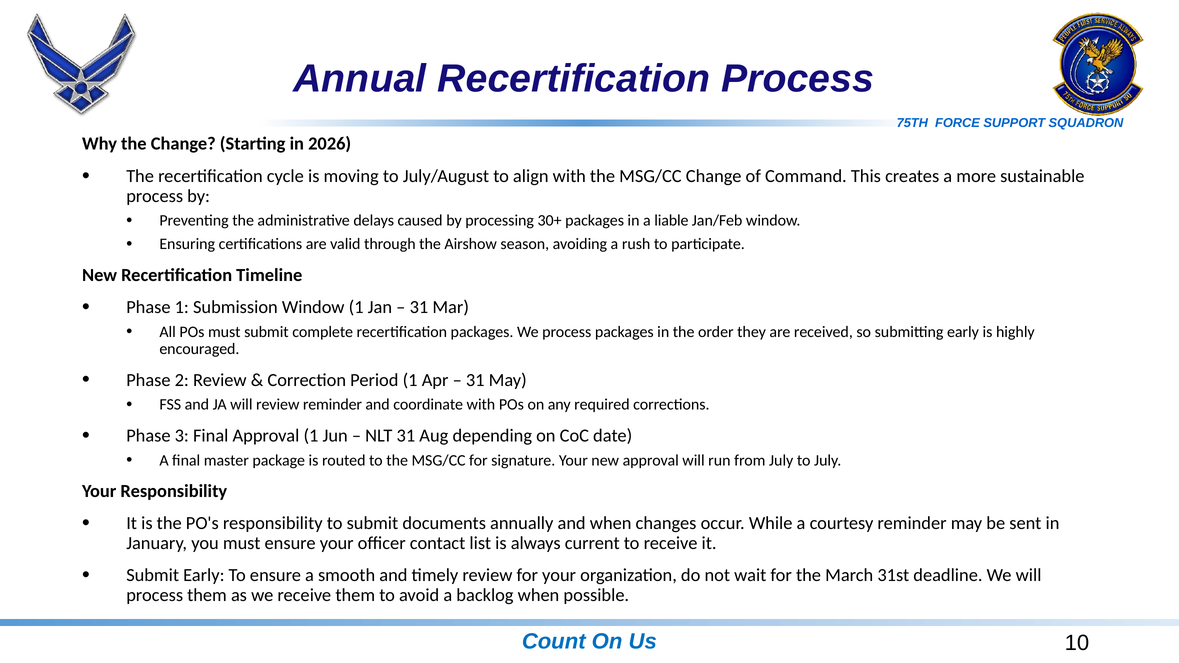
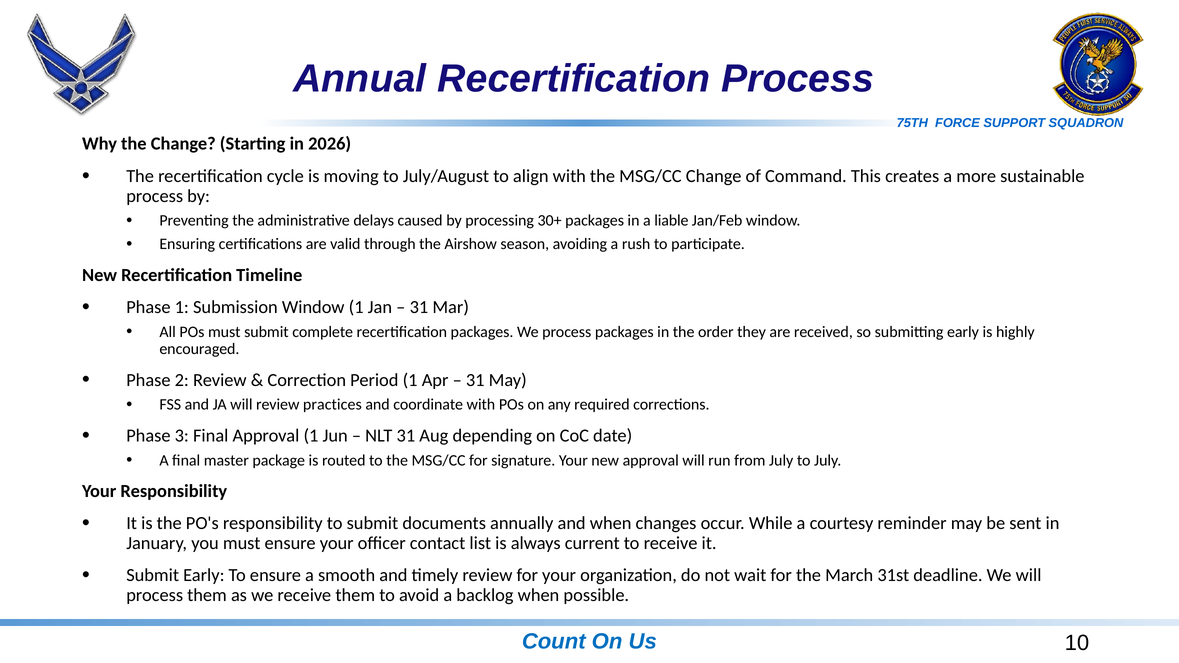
review reminder: reminder -> practices
